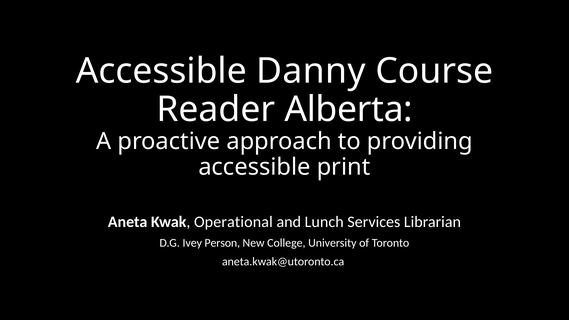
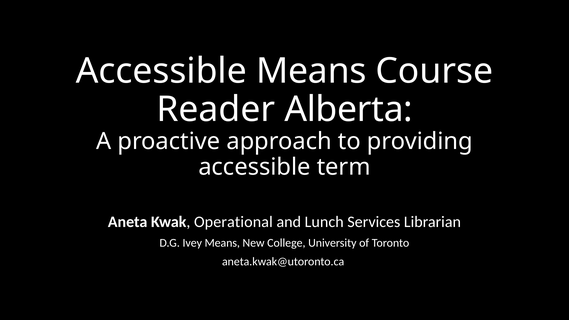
Accessible Danny: Danny -> Means
print: print -> term
Ivey Person: Person -> Means
